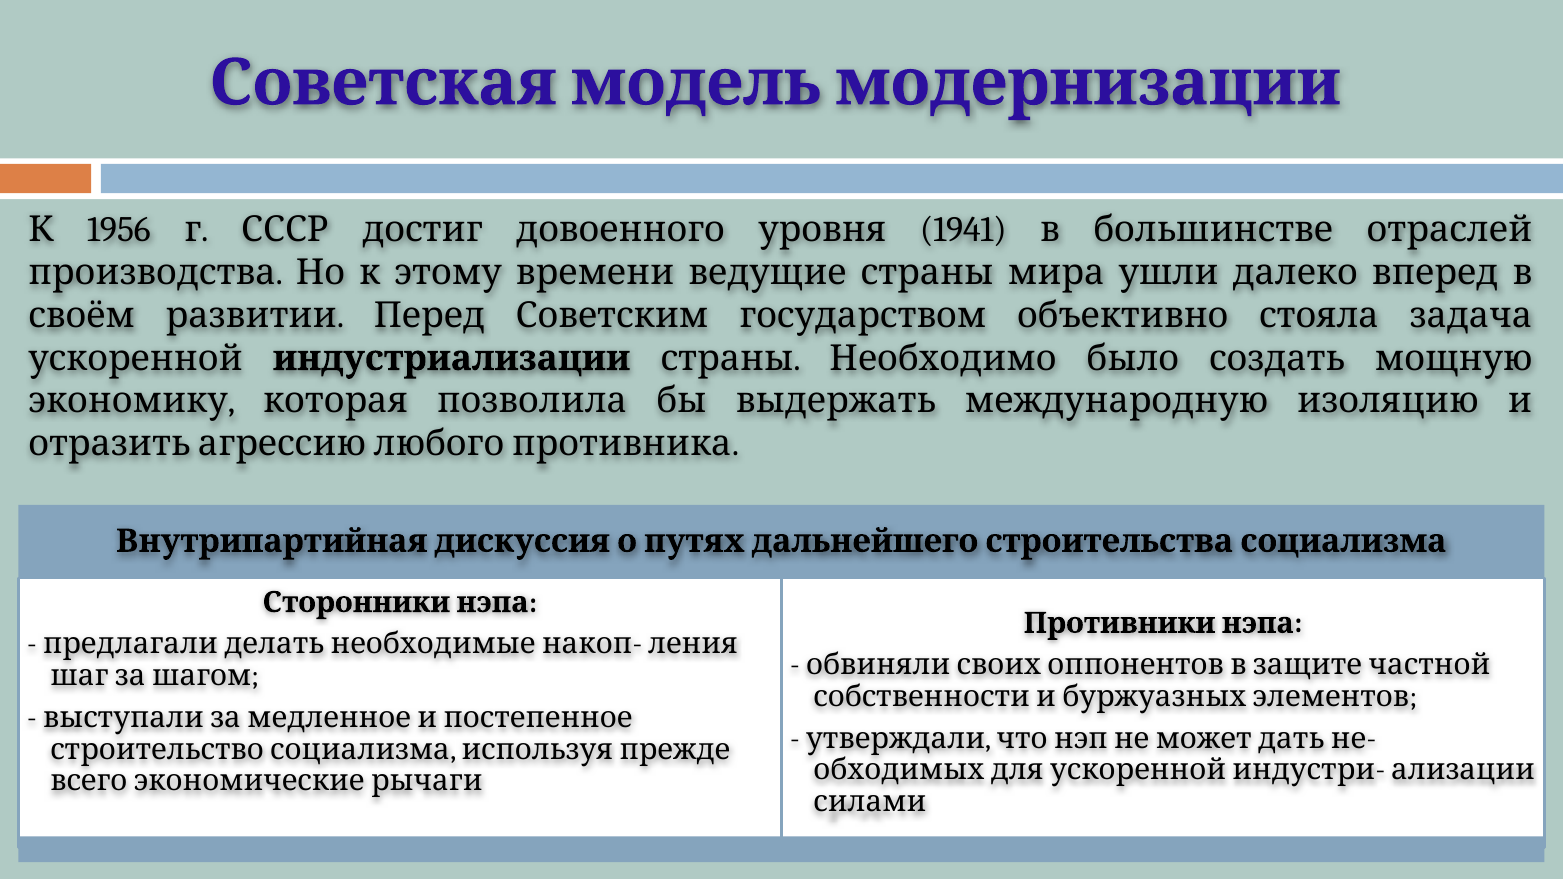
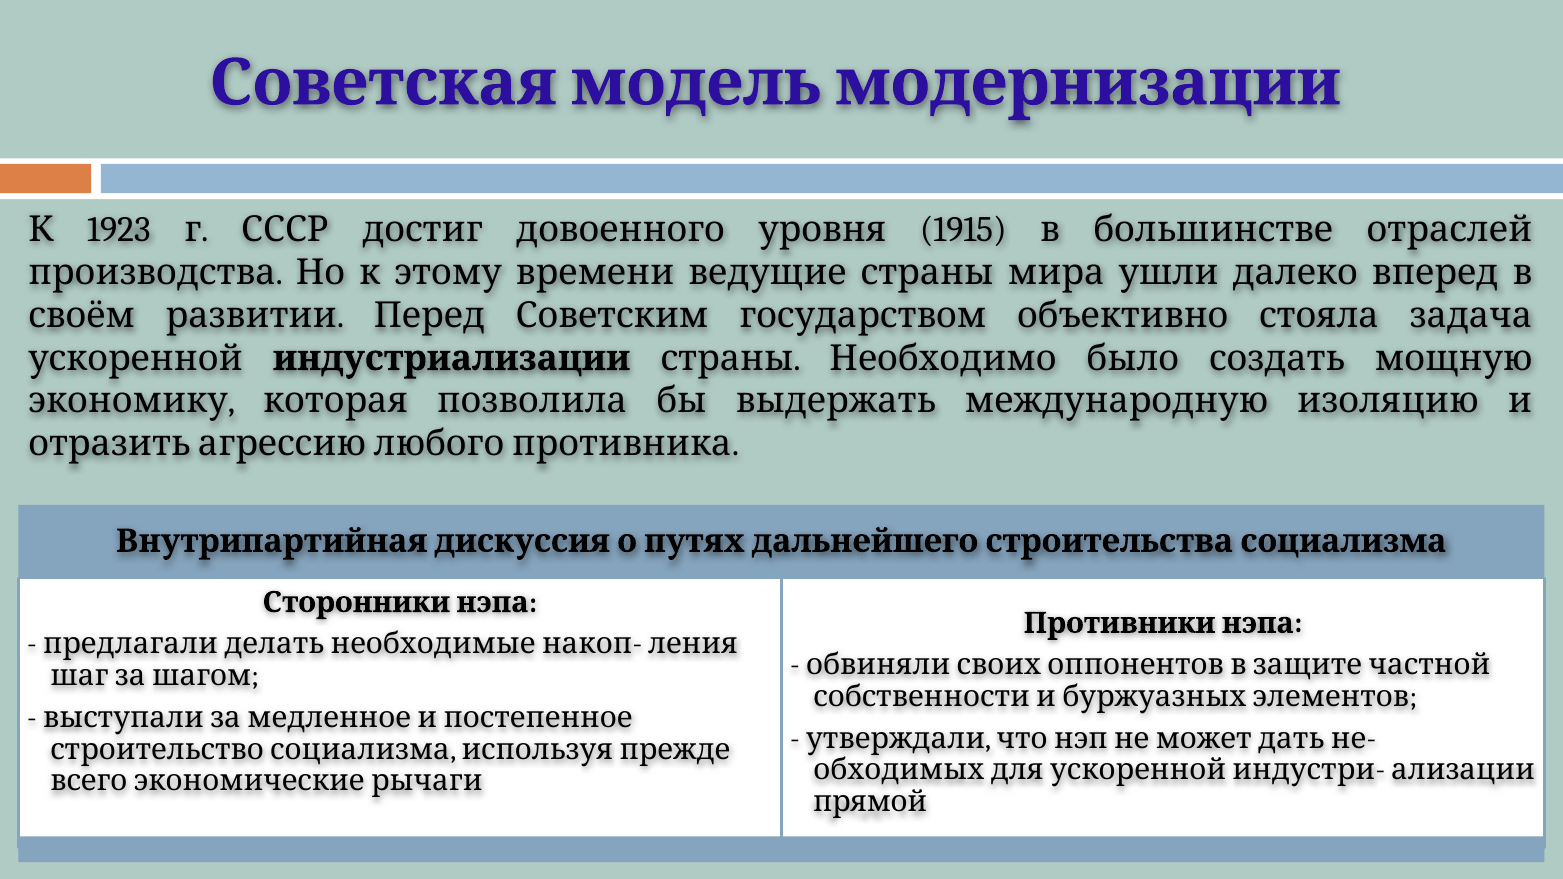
1956: 1956 -> 1923
1941: 1941 -> 1915
силами: силами -> прямой
